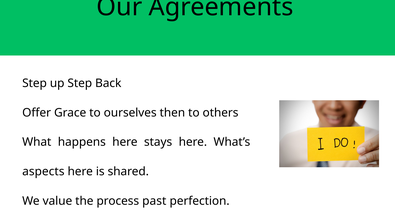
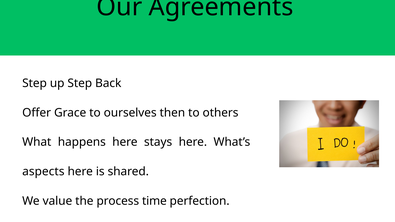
past: past -> time
